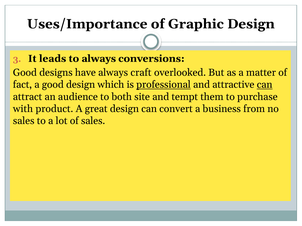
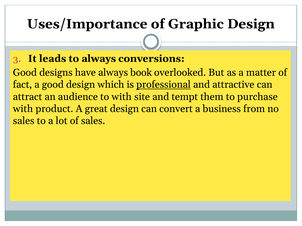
craft: craft -> book
can at (265, 85) underline: present -> none
to both: both -> with
